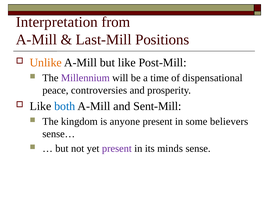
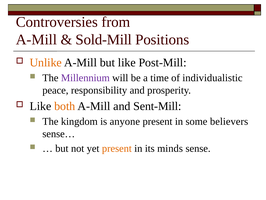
Interpretation: Interpretation -> Controversies
Last-Mill: Last-Mill -> Sold-Mill
dispensational: dispensational -> individualistic
controversies: controversies -> responsibility
both colour: blue -> orange
present at (117, 148) colour: purple -> orange
